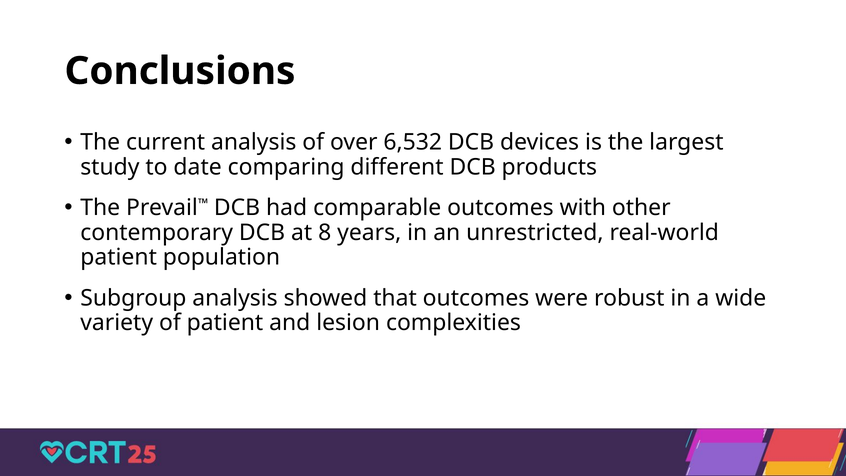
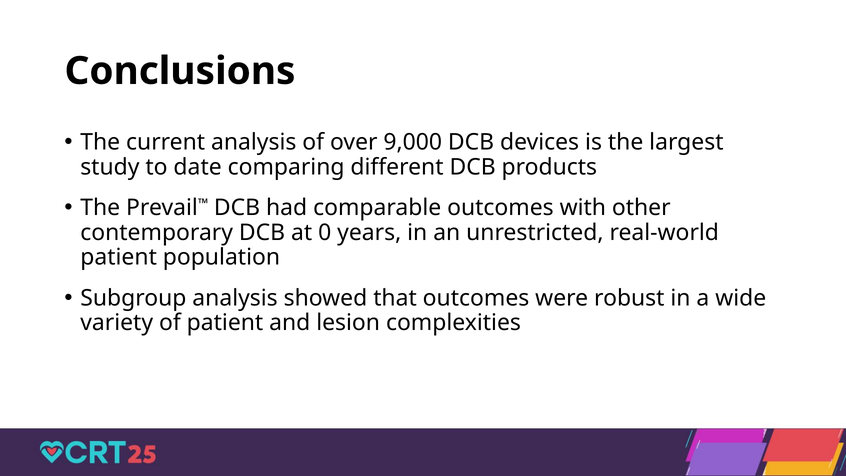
6,532: 6,532 -> 9,000
8: 8 -> 0
